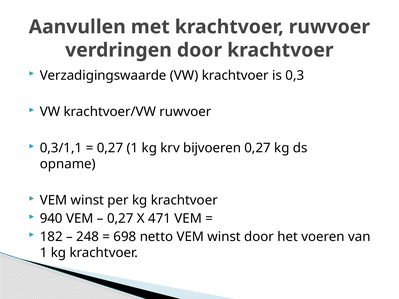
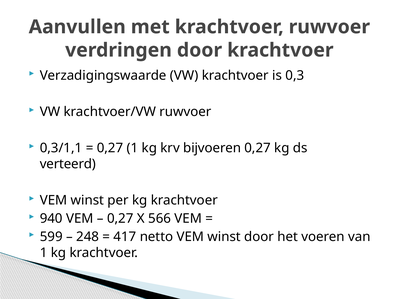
opname: opname -> verteerd
471: 471 -> 566
182: 182 -> 599
698: 698 -> 417
